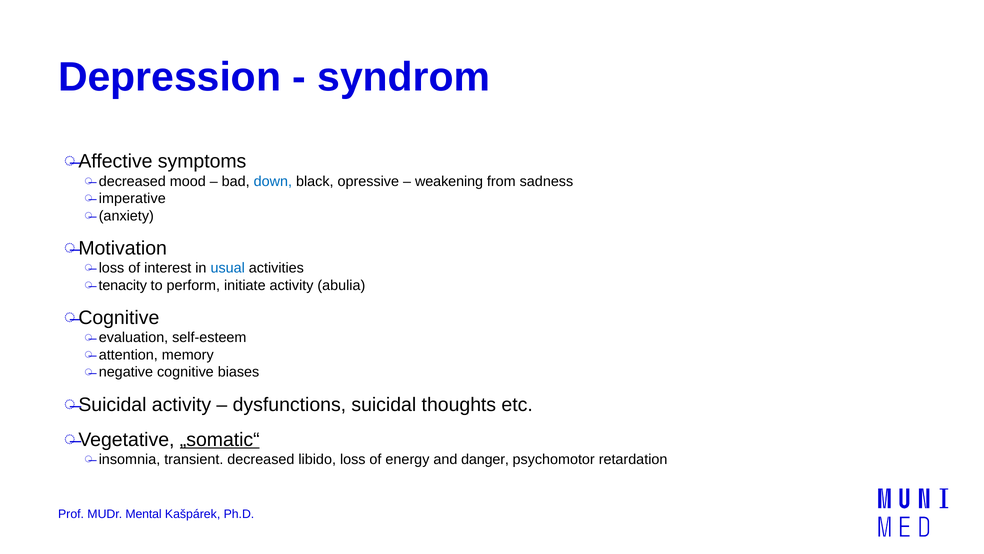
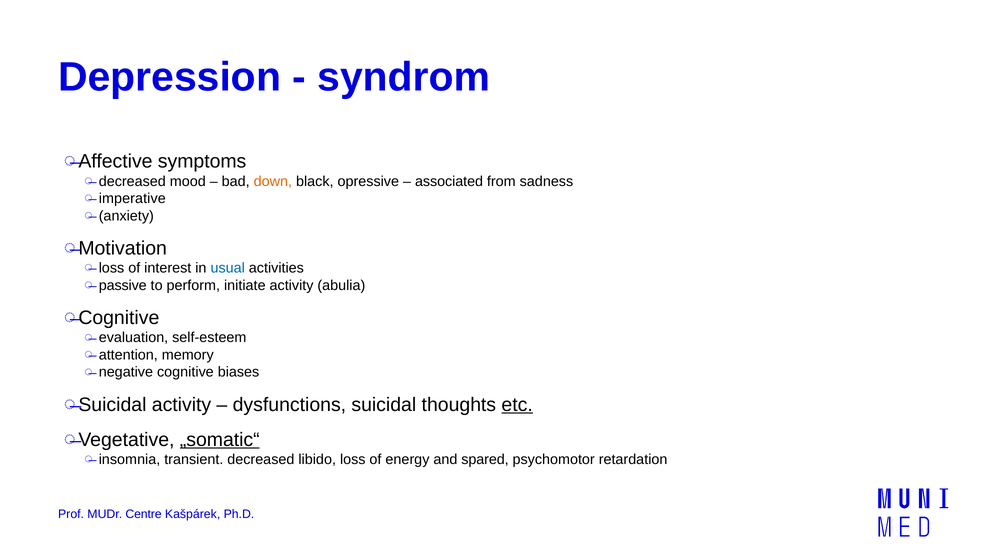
down colour: blue -> orange
weakening: weakening -> associated
tenacity: tenacity -> passive
etc underline: none -> present
danger: danger -> spared
Mental: Mental -> Centre
